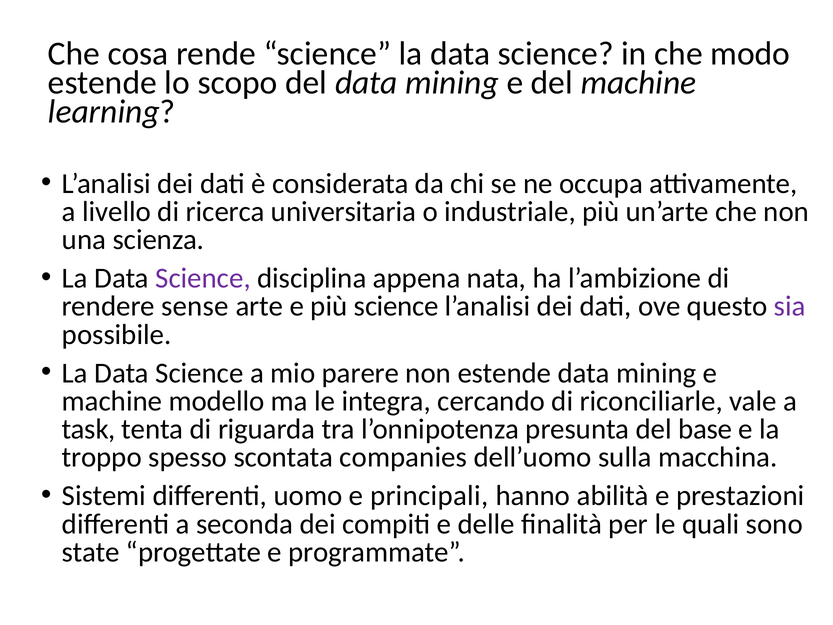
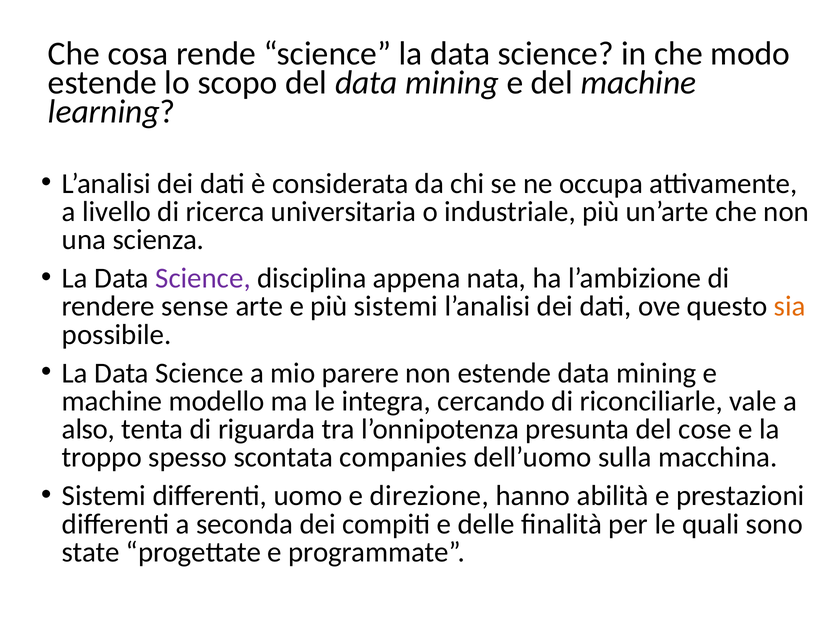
più science: science -> sistemi
sia colour: purple -> orange
task: task -> also
base: base -> cose
principali: principali -> direzione
